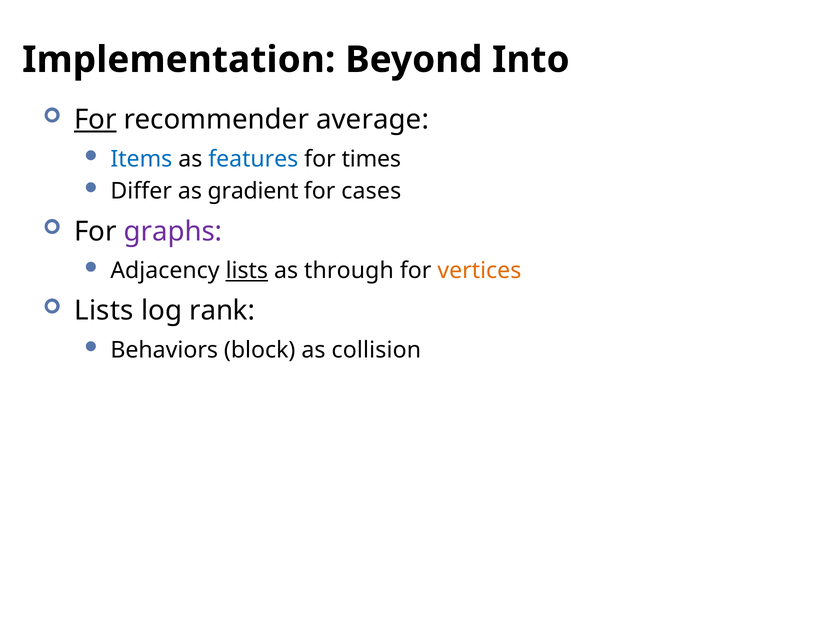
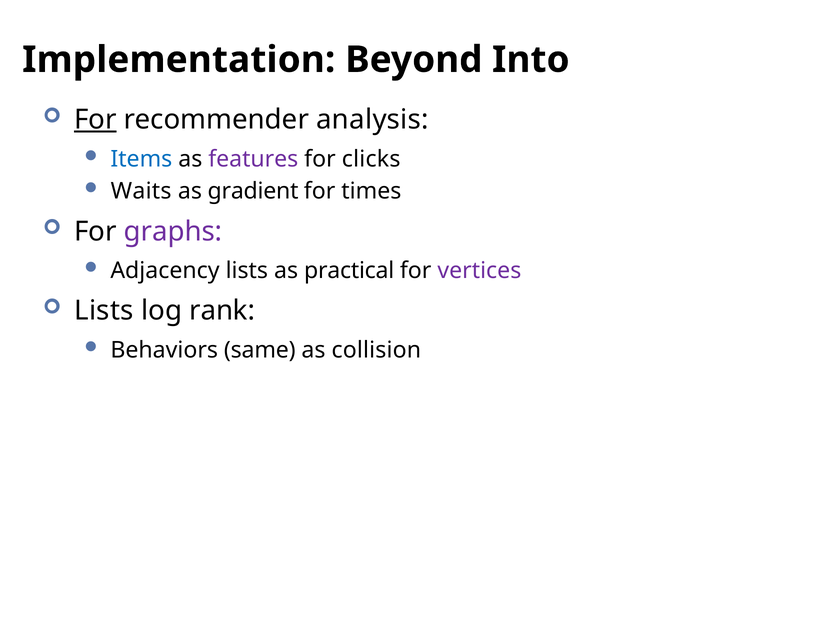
average: average -> analysis
features colour: blue -> purple
times: times -> clicks
Differ: Differ -> Waits
cases: cases -> times
lists at (247, 271) underline: present -> none
through: through -> practical
vertices colour: orange -> purple
block: block -> same
